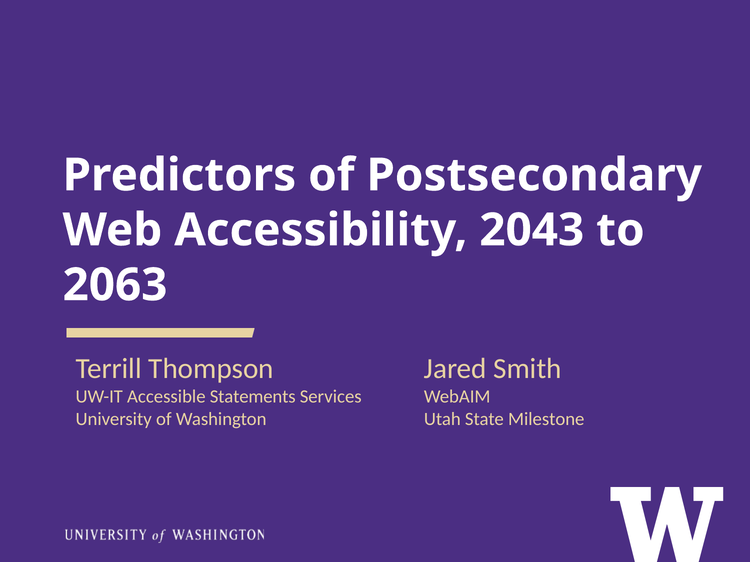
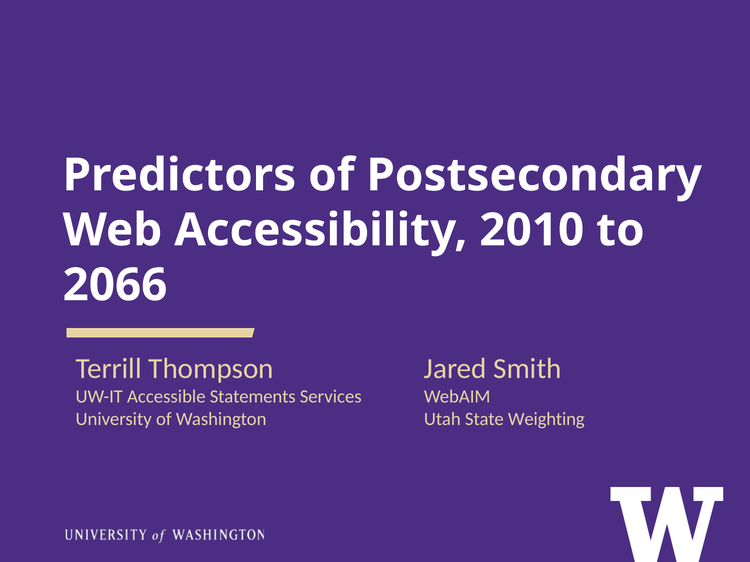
2043: 2043 -> 2010
2063: 2063 -> 2066
Milestone: Milestone -> Weighting
